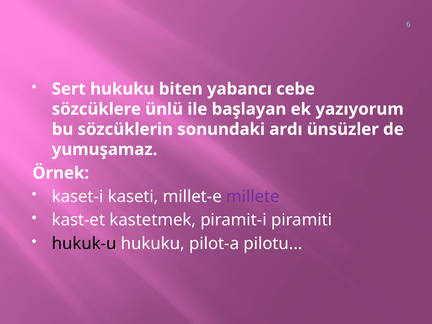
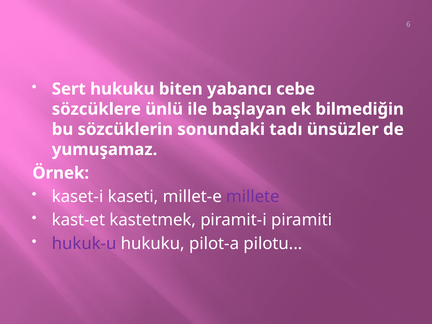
yazıyorum: yazıyorum -> bilmediğin
ardı: ardı -> tadı
hukuk-u colour: black -> purple
